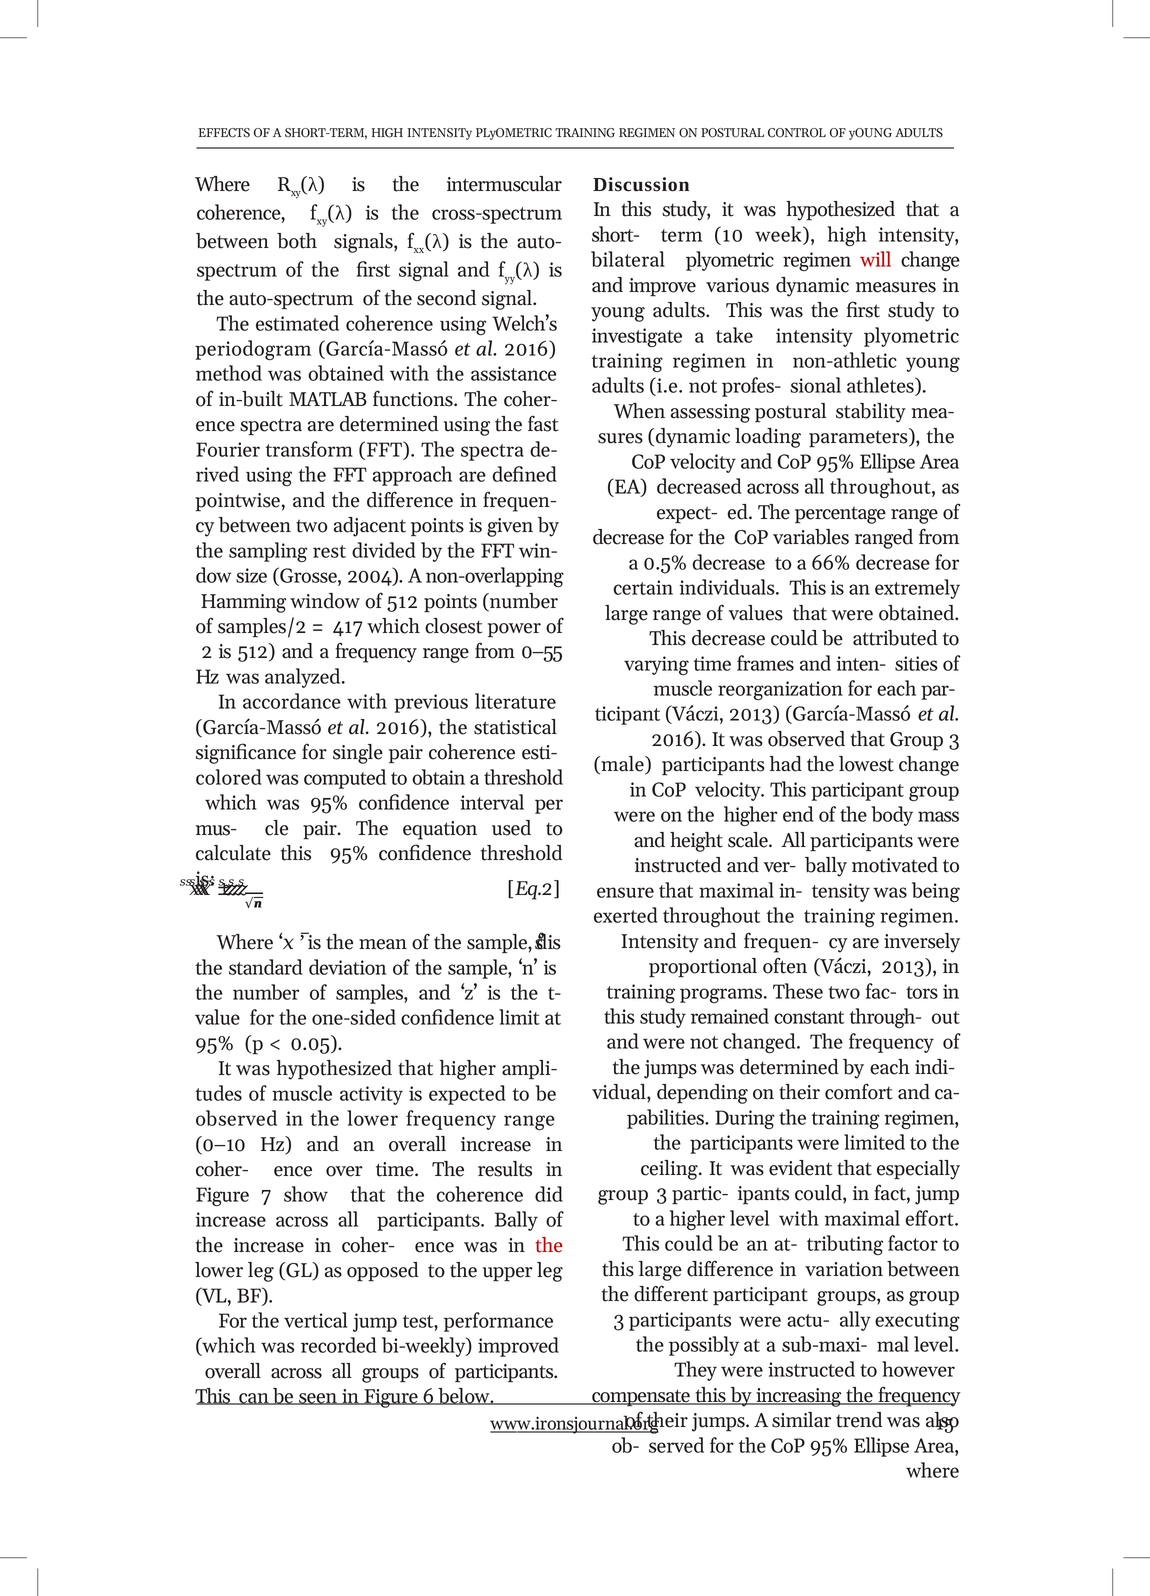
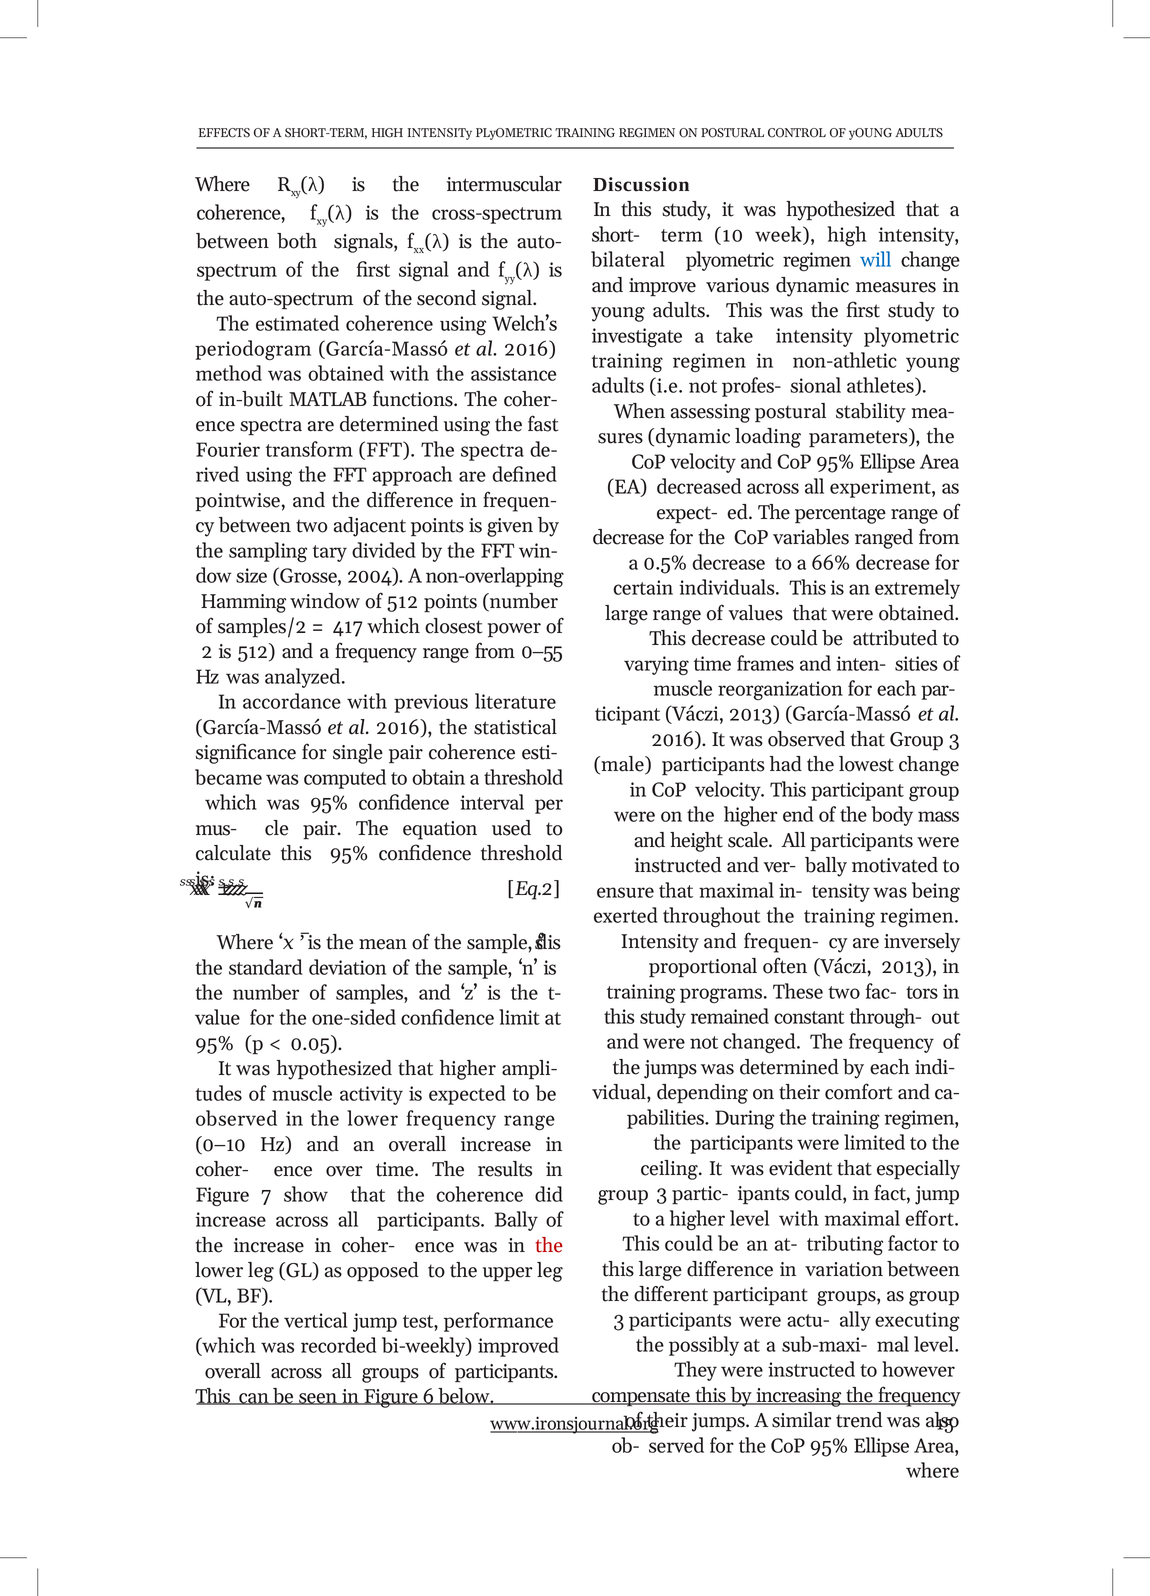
will colour: red -> blue
all throughout: throughout -> experiment
rest: rest -> tary
colored: colored -> became
